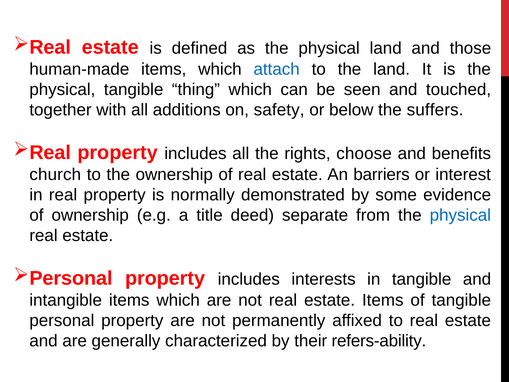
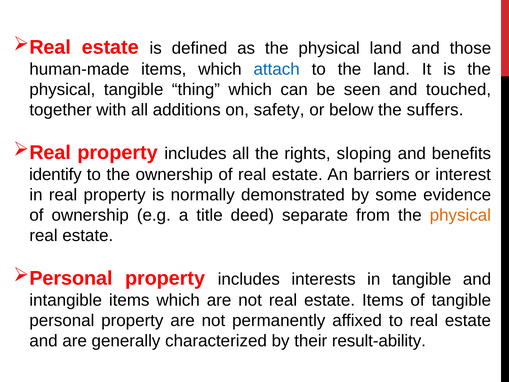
choose: choose -> sloping
church: church -> identify
physical at (460, 215) colour: blue -> orange
refers-ability: refers-ability -> result-ability
